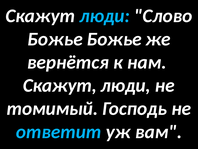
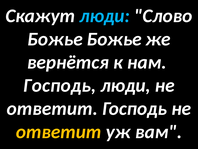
Скажут at (60, 85): Скажут -> Господь
томимый at (52, 108): томимый -> ответит
ответит at (59, 131) colour: light blue -> yellow
